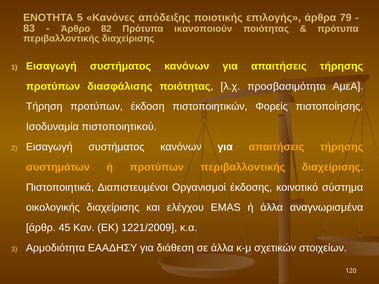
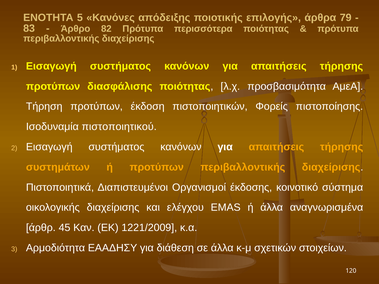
ικανοποιούν: ικανοποιούν -> περισσότερα
